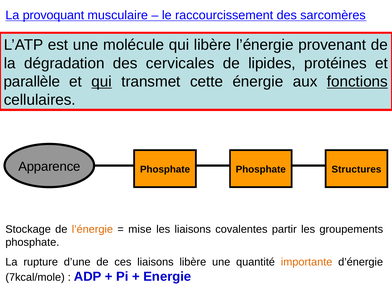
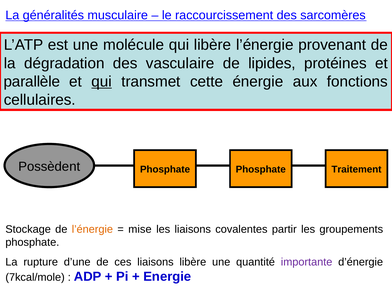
provoquant: provoquant -> généralités
cervicales: cervicales -> vasculaire
fonctions underline: present -> none
Apparence: Apparence -> Possèdent
Structures: Structures -> Traitement
importante colour: orange -> purple
